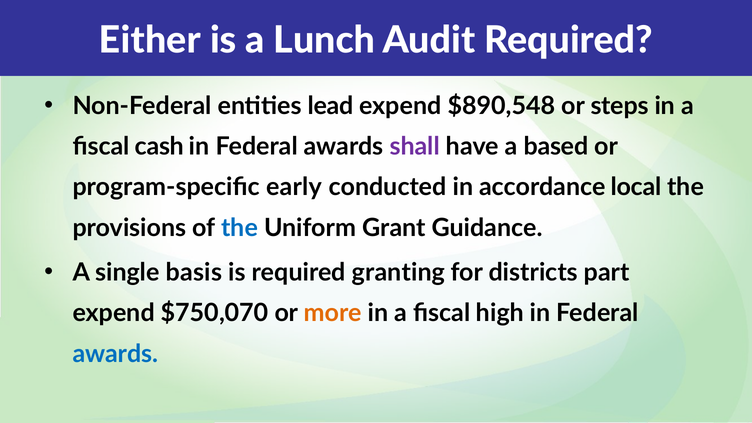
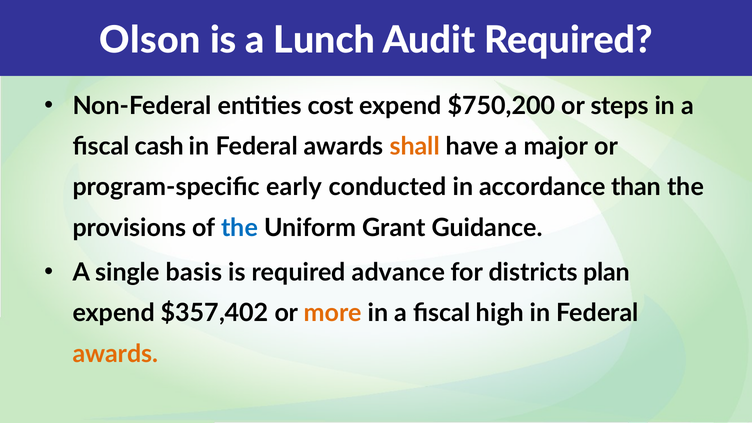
Either: Either -> Olson
lead: lead -> cost
$890,548: $890,548 -> $750,200
shall colour: purple -> orange
based: based -> major
local: local -> than
granting: granting -> advance
part: part -> plan
$750,070: $750,070 -> $357,402
awards at (115, 354) colour: blue -> orange
